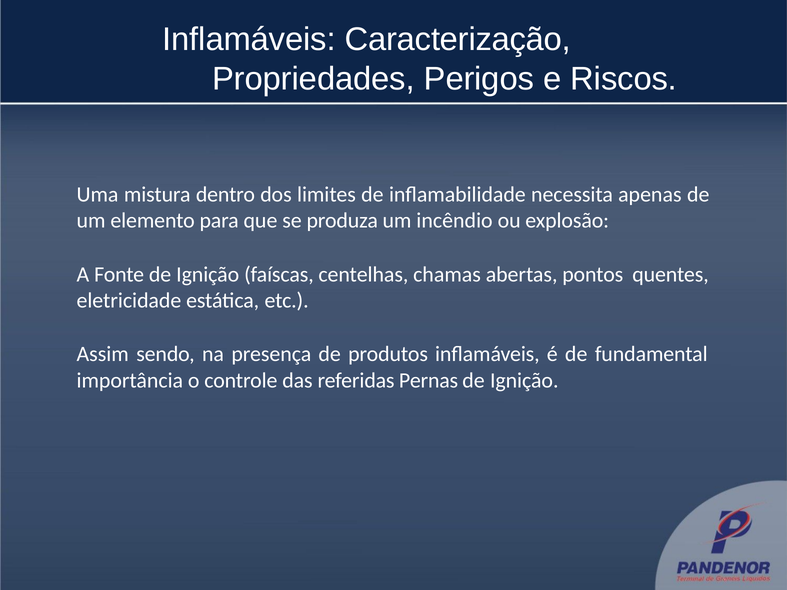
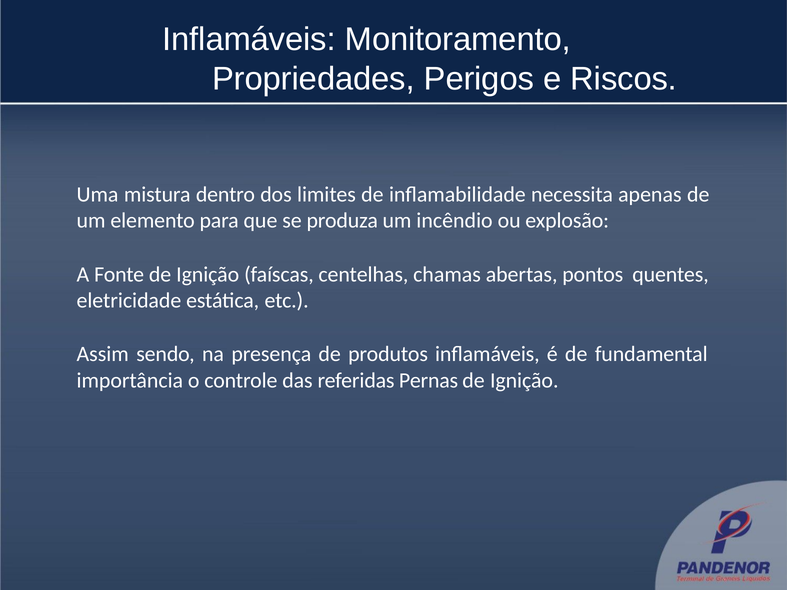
Caracterização: Caracterização -> Monitoramento
